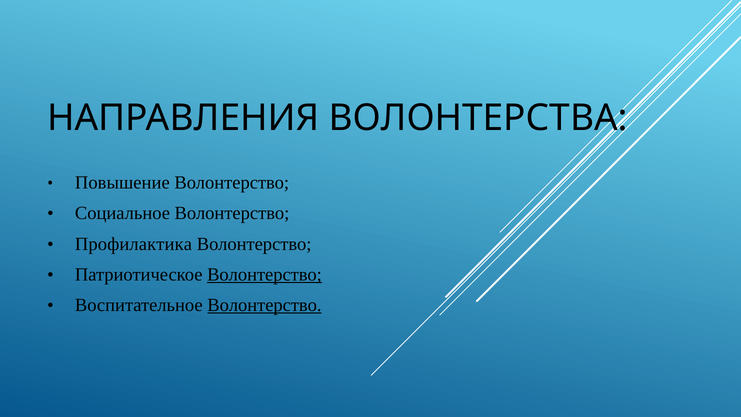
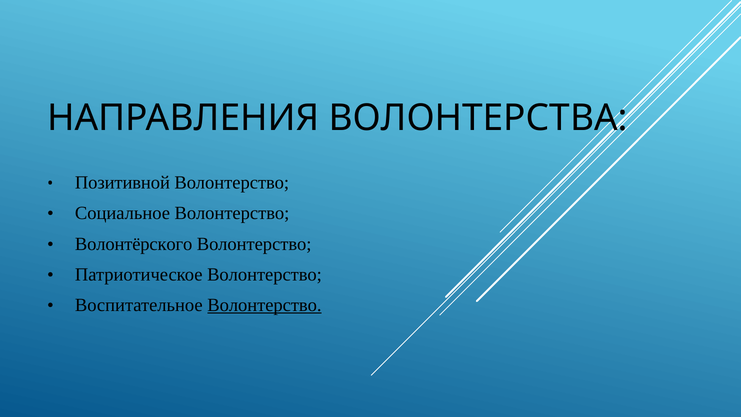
Повышение: Повышение -> Позитивной
Профилактика: Профилактика -> Волонтёрского
Волонтерство at (265, 274) underline: present -> none
